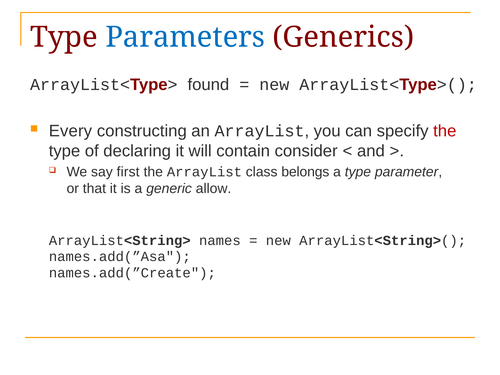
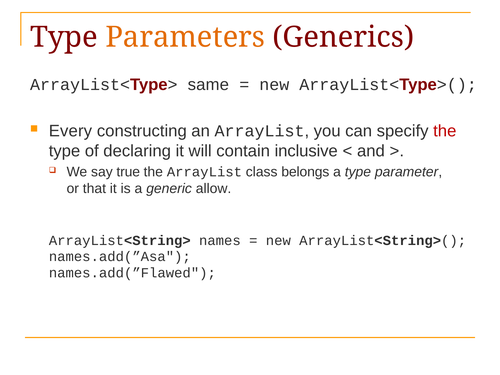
Parameters colour: blue -> orange
found: found -> same
consider: consider -> inclusive
first: first -> true
names.add(”Create: names.add(”Create -> names.add(”Flawed
